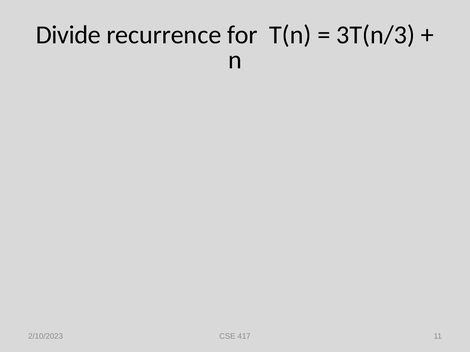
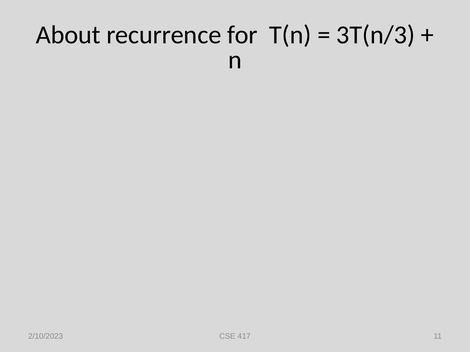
Divide: Divide -> About
